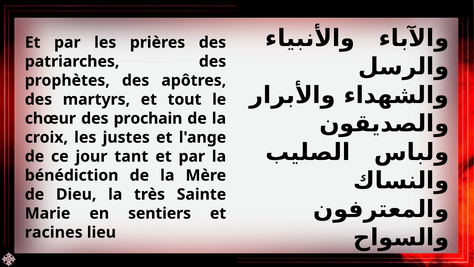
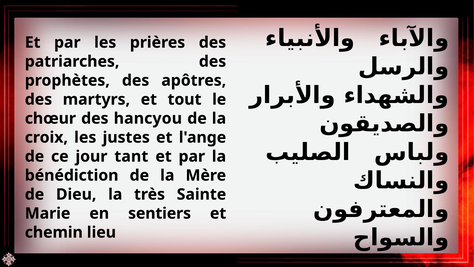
prochain: prochain -> hancyou
racines: racines -> chemin
